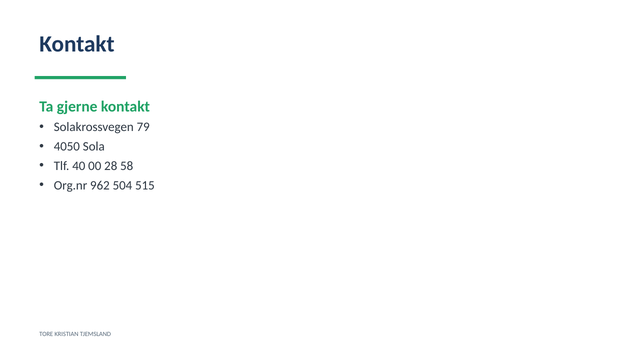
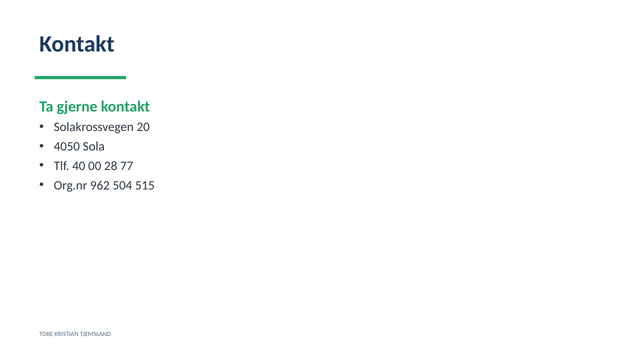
79: 79 -> 20
58: 58 -> 77
